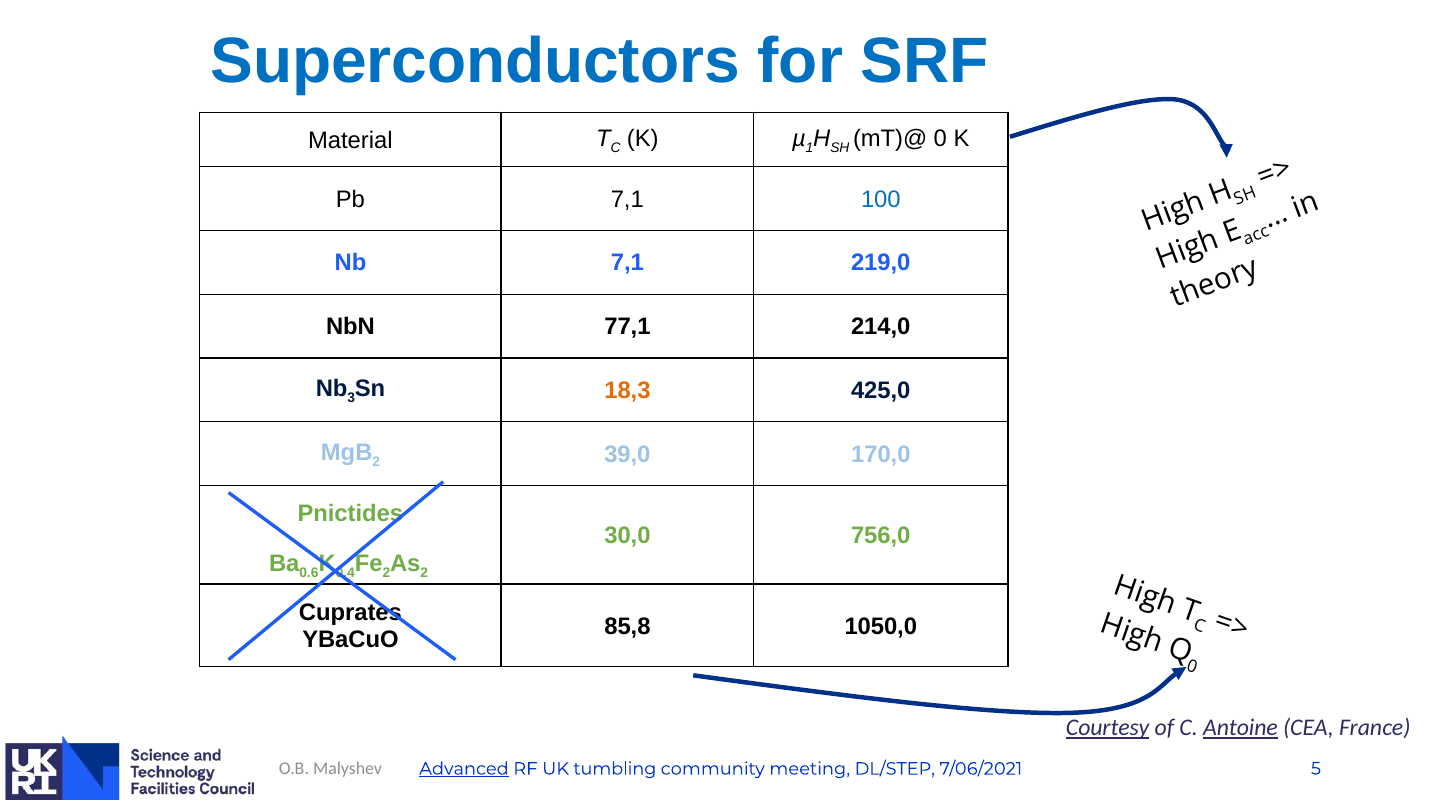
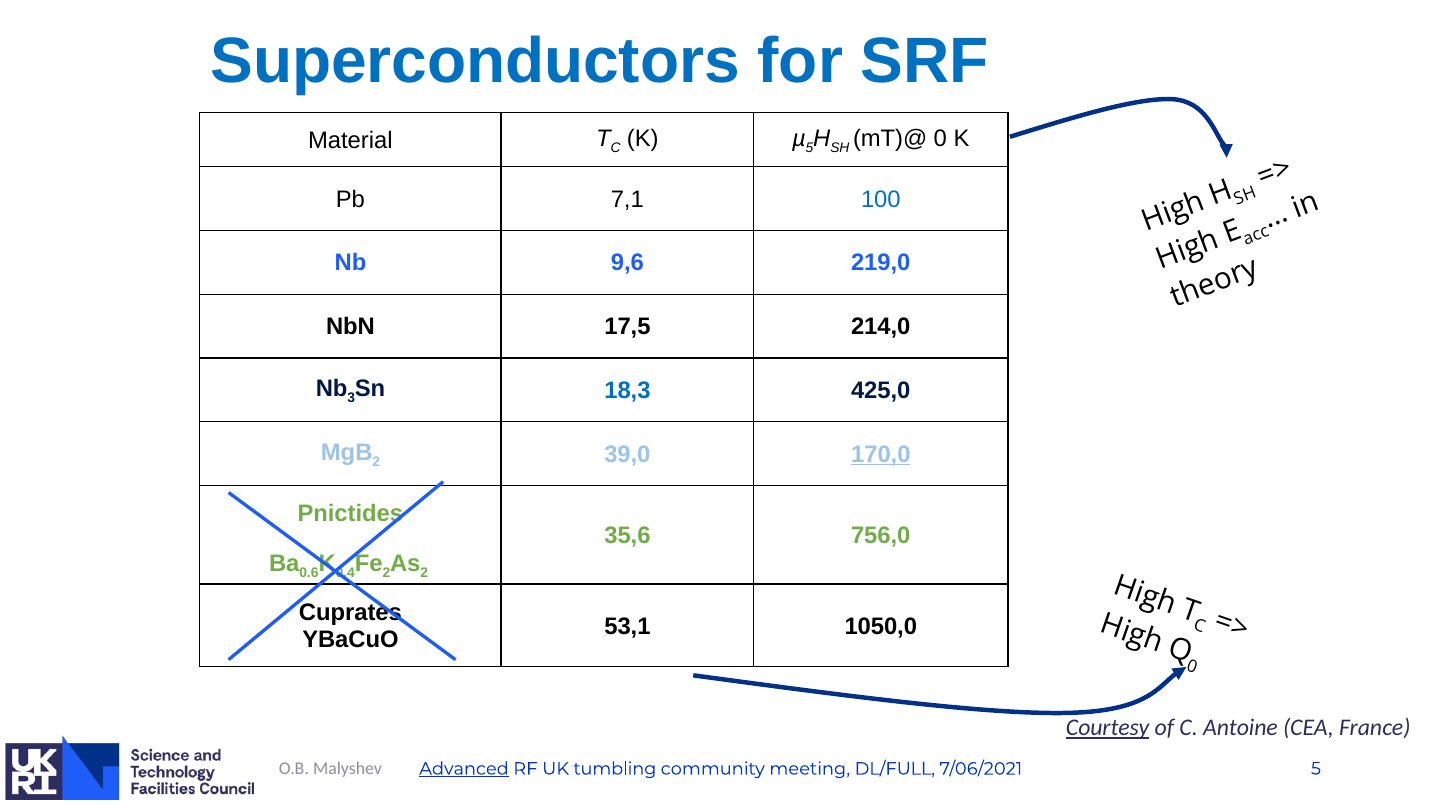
1 at (809, 148): 1 -> 5
Nb 7,1: 7,1 -> 9,6
77,1: 77,1 -> 17,5
18,3 colour: orange -> blue
170,0 underline: none -> present
30,0: 30,0 -> 35,6
85,8: 85,8 -> 53,1
Antoine underline: present -> none
DL/STEP: DL/STEP -> DL/FULL
